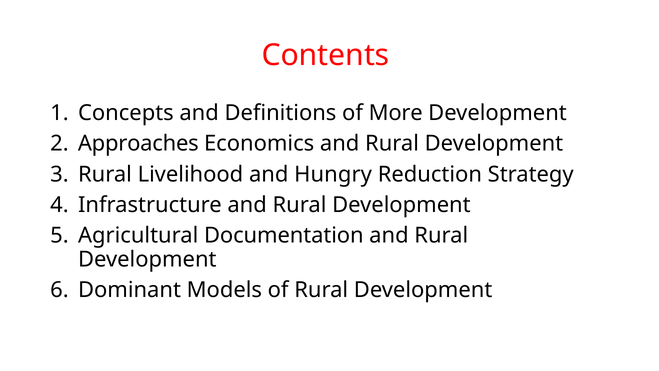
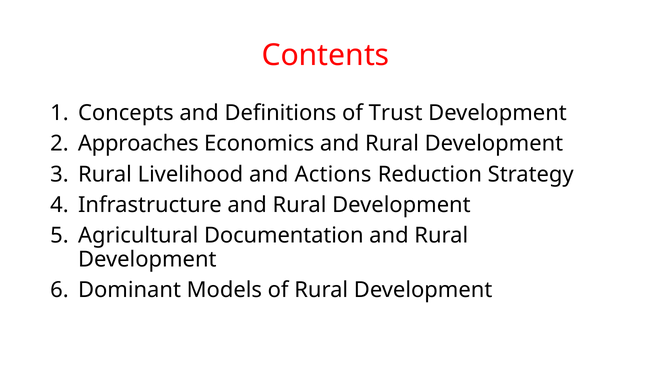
More: More -> Trust
Hungry: Hungry -> Actions
